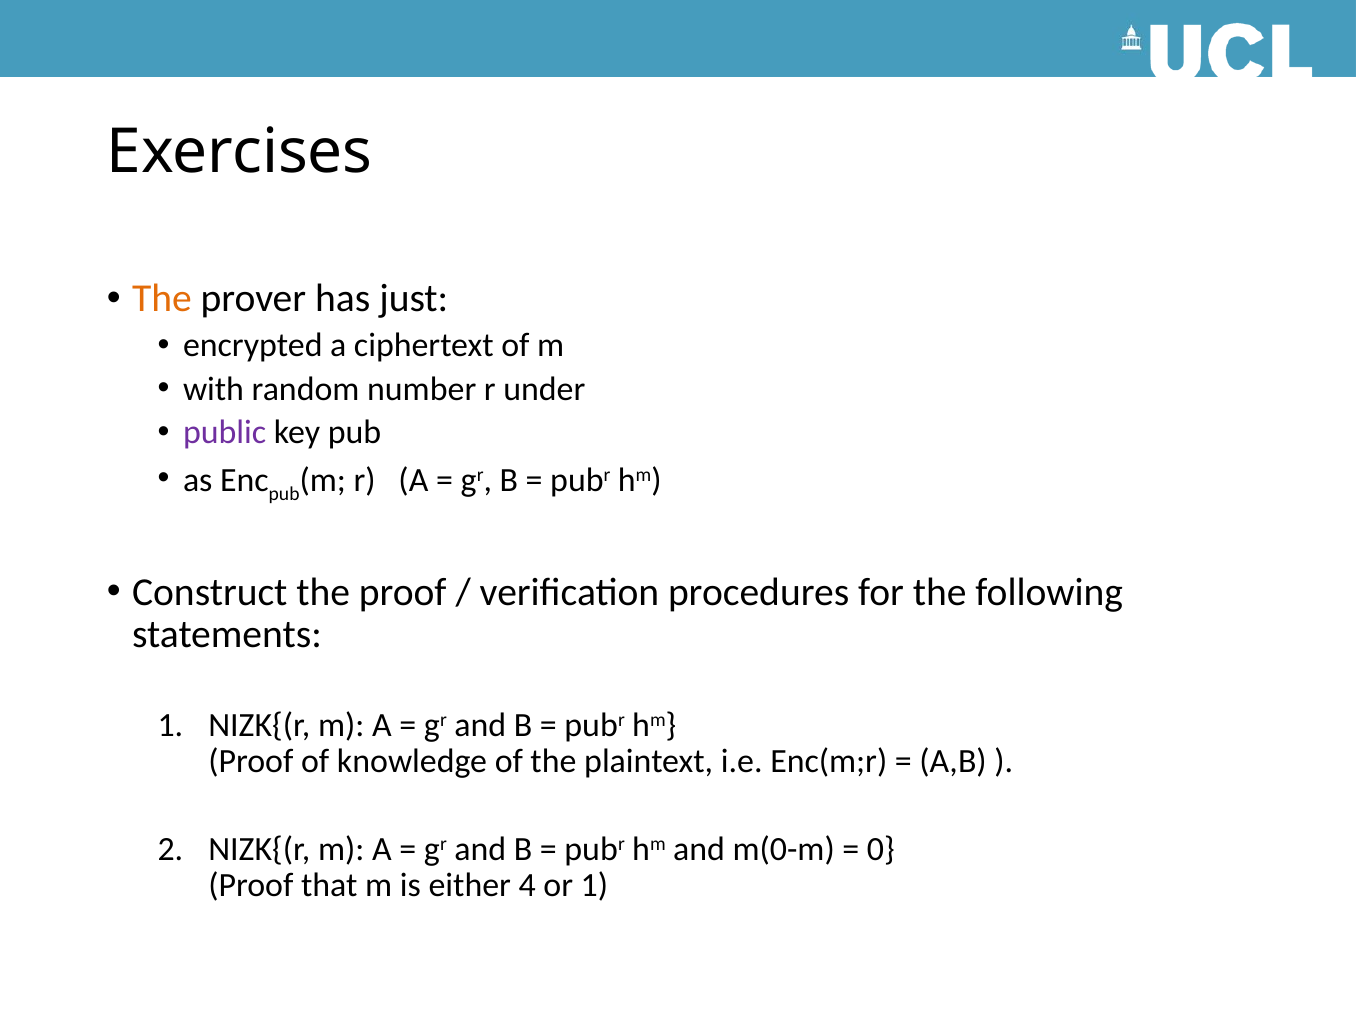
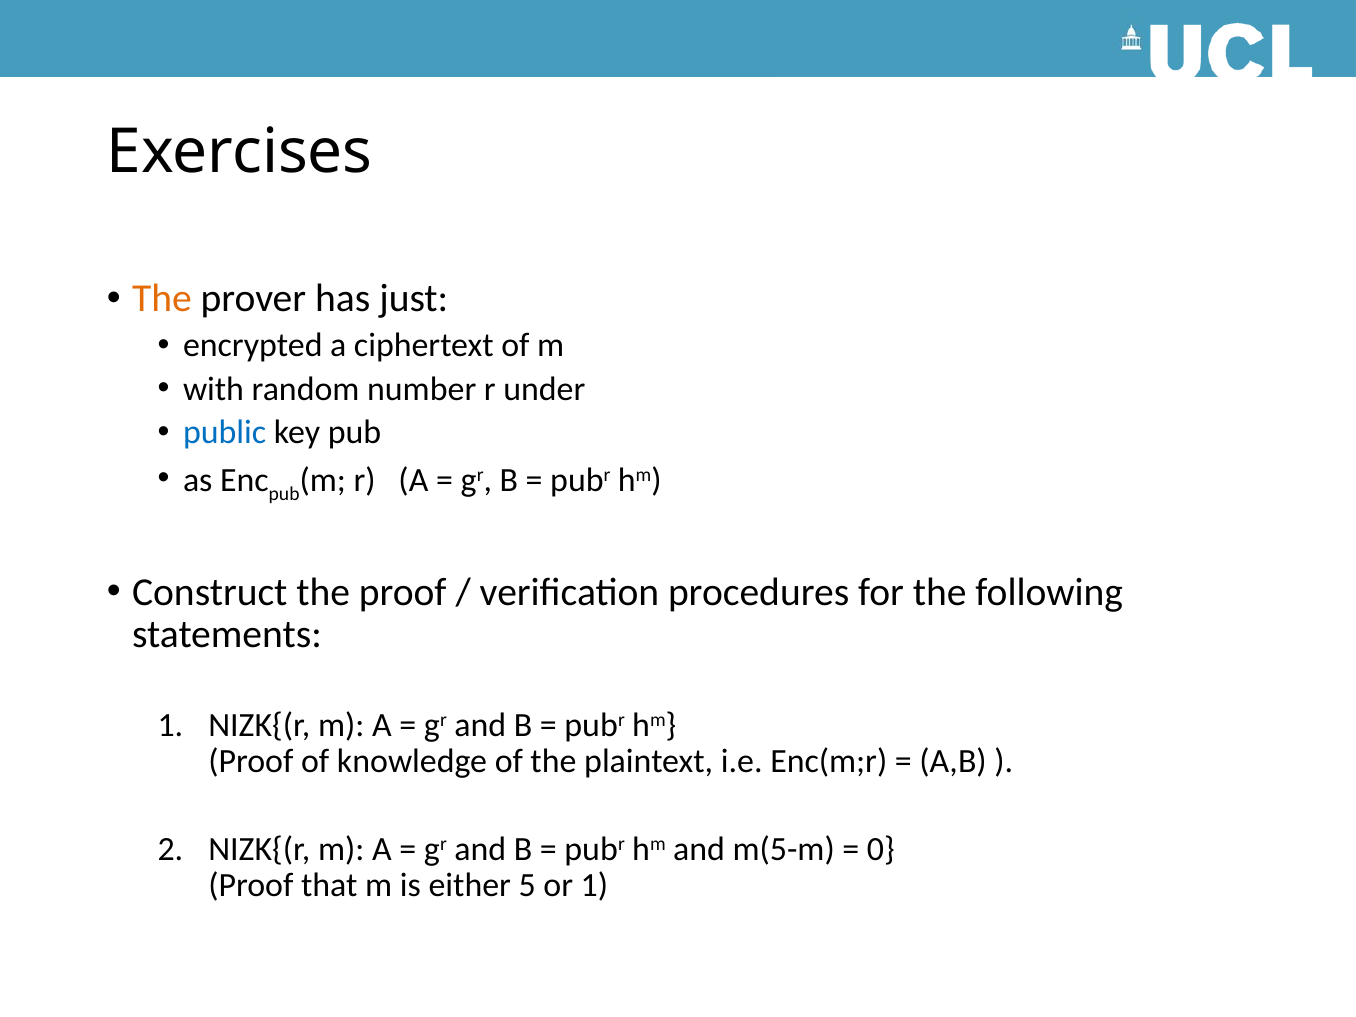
public colour: purple -> blue
m(0-m: m(0-m -> m(5-m
4: 4 -> 5
